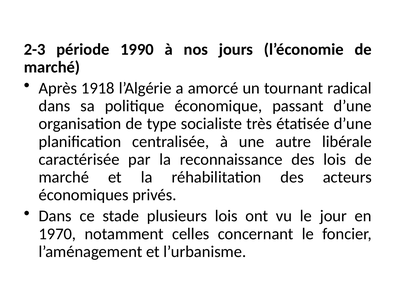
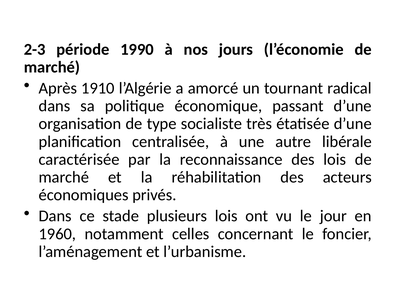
1918: 1918 -> 1910
1970: 1970 -> 1960
